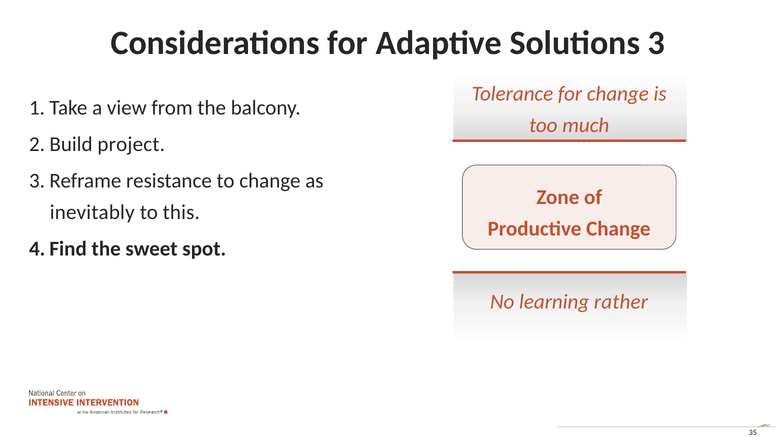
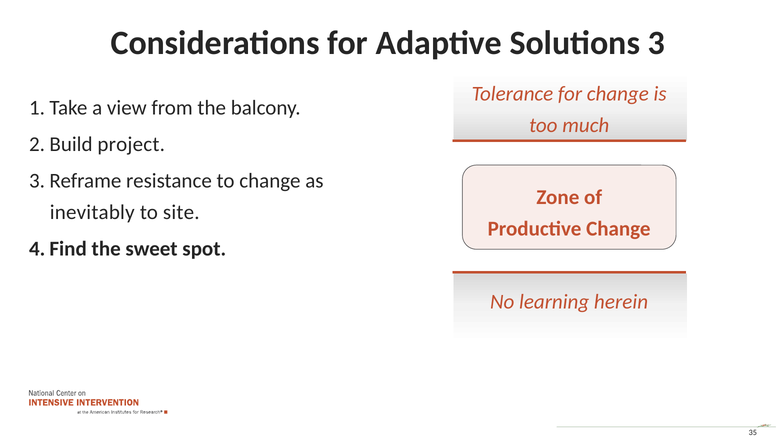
this: this -> site
rather: rather -> herein
